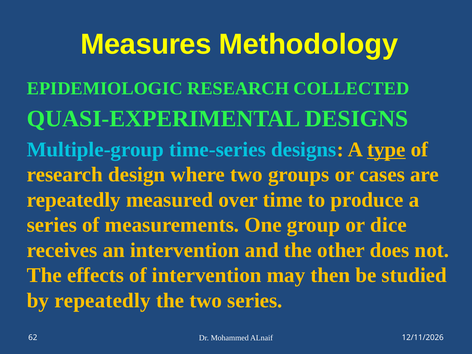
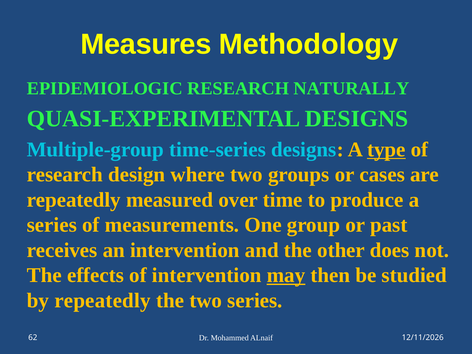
COLLECTED: COLLECTED -> NATURALLY
dice: dice -> past
may underline: none -> present
